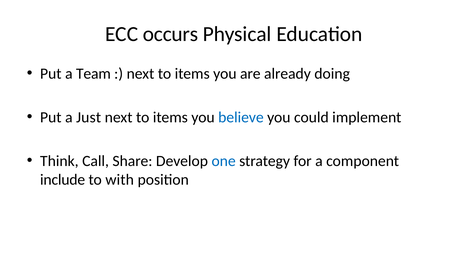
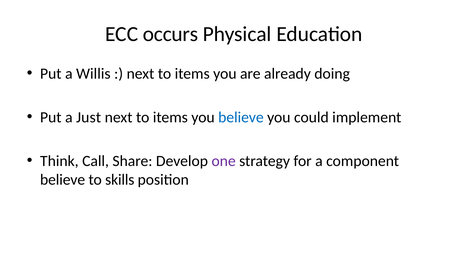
Team: Team -> Willis
one colour: blue -> purple
include at (63, 180): include -> believe
with: with -> skills
